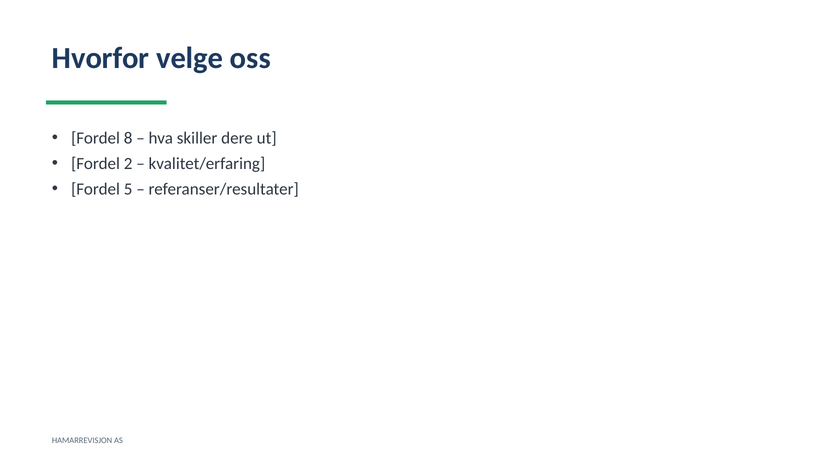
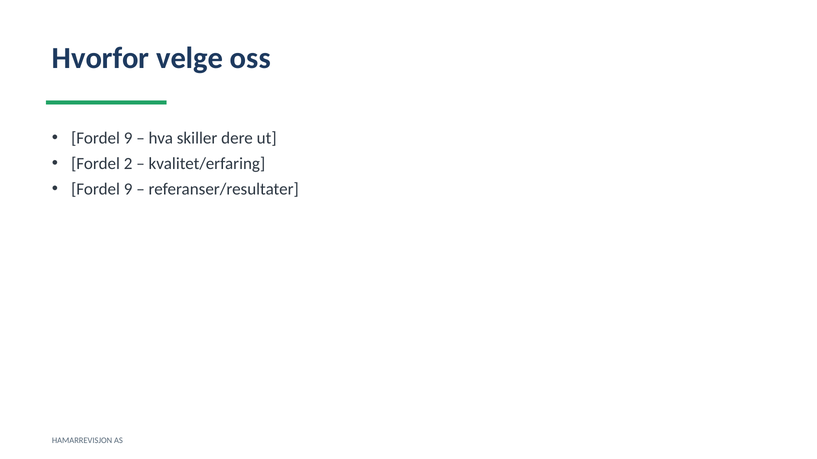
8 at (128, 138): 8 -> 9
5 at (128, 189): 5 -> 9
